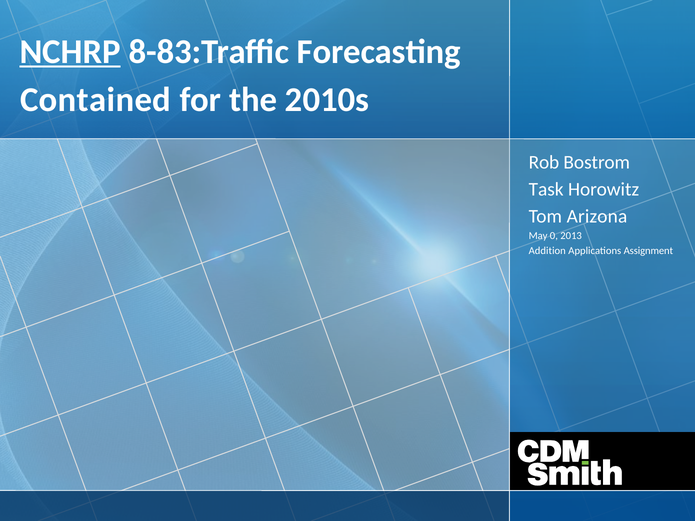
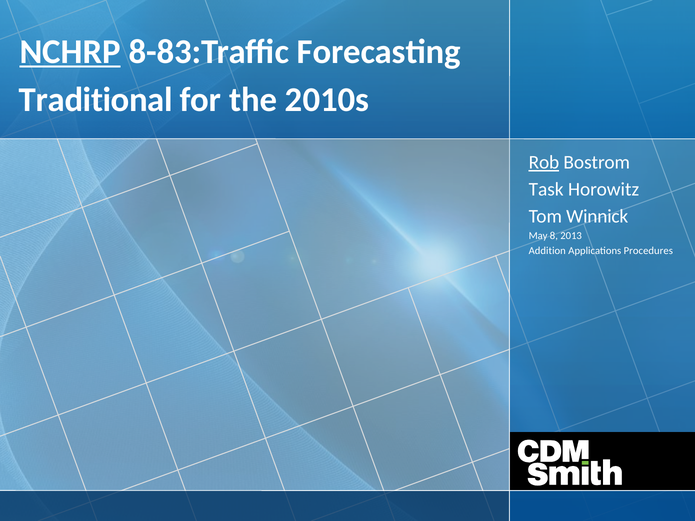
Contained: Contained -> Traditional
Rob underline: none -> present
Arizona: Arizona -> Winnick
0: 0 -> 8
Assignment: Assignment -> Procedures
